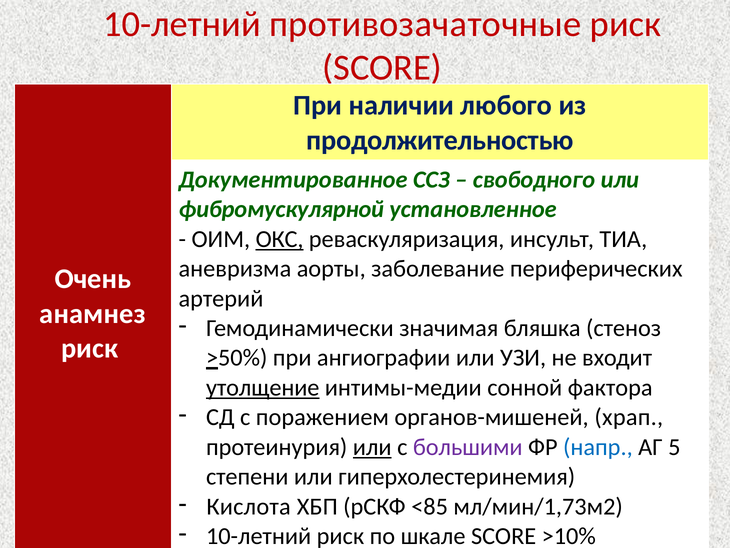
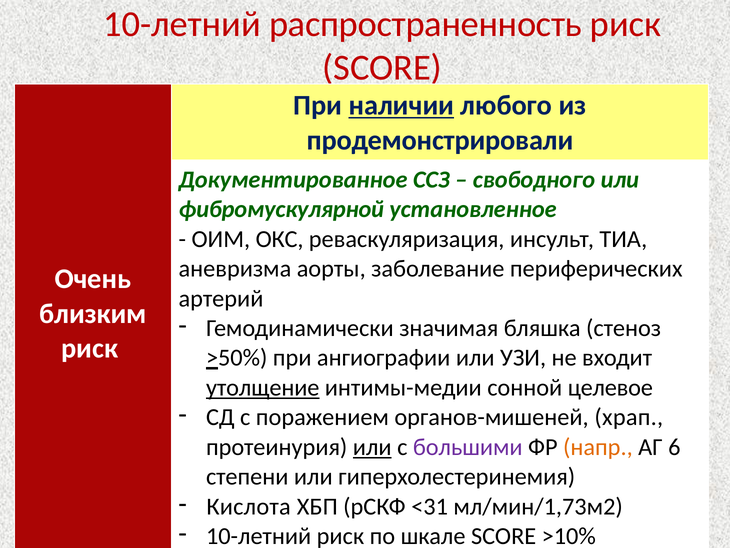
противозачаточные: противозачаточные -> распространенность
наличии underline: none -> present
продолжительностью: продолжительностью -> продемонстрировали
ОКС underline: present -> none
анамнез: анамнез -> близким
фактора: фактора -> целевое
напр colour: blue -> orange
5: 5 -> 6
<85: <85 -> <31
